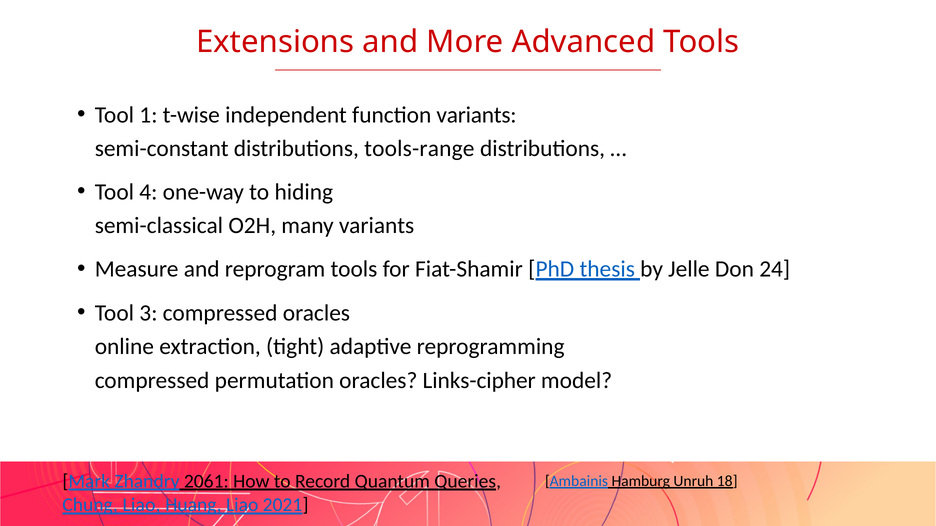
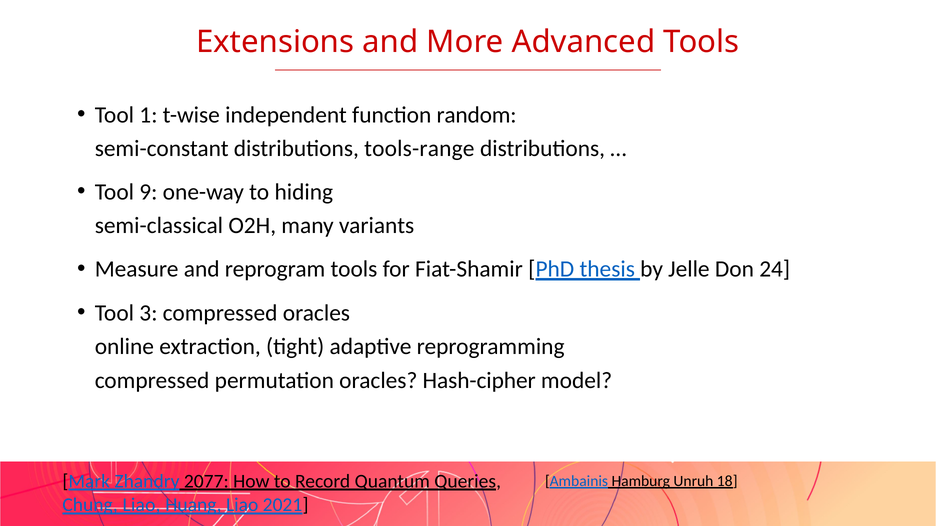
function variants: variants -> random
4: 4 -> 9
Links-cipher: Links-cipher -> Hash-cipher
2061: 2061 -> 2077
